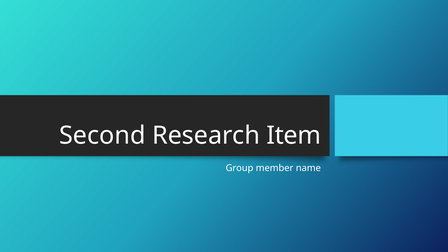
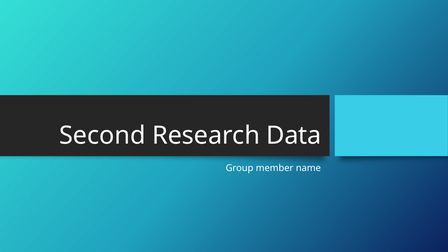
Item: Item -> Data
